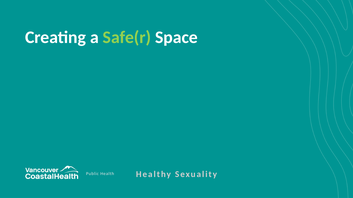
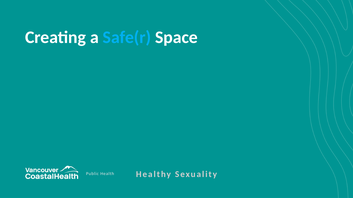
Safe(r colour: light green -> light blue
